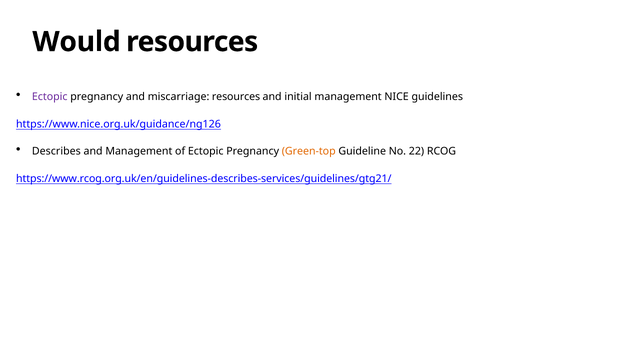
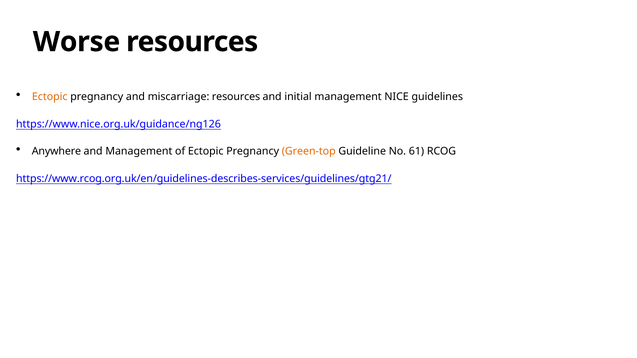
Would: Would -> Worse
Ectopic at (50, 97) colour: purple -> orange
Describes: Describes -> Anywhere
22: 22 -> 61
